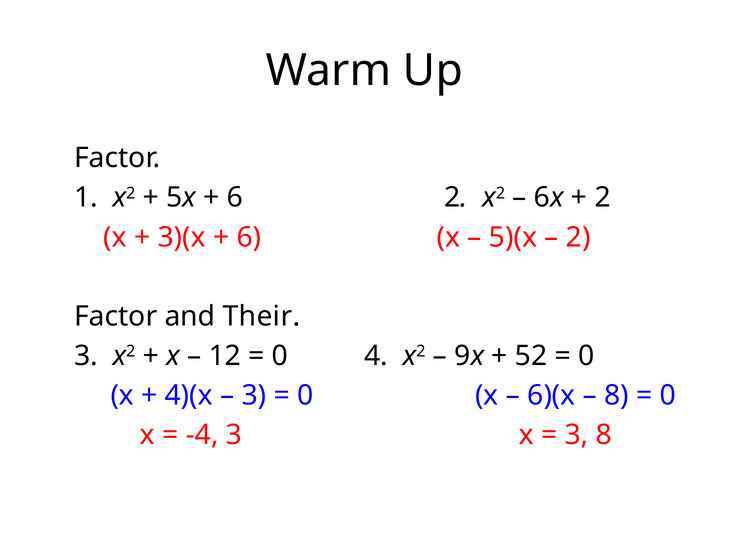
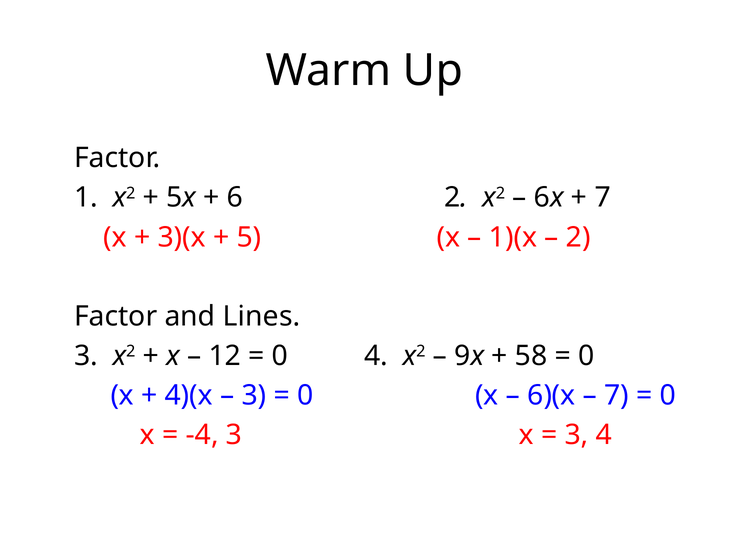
2 at (603, 198): 2 -> 7
6 at (249, 238): 6 -> 5
5)(x: 5)(x -> 1)(x
Their: Their -> Lines
52: 52 -> 58
8 at (617, 396): 8 -> 7
3 8: 8 -> 4
